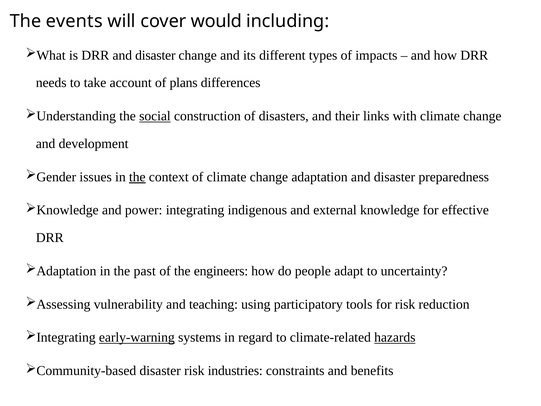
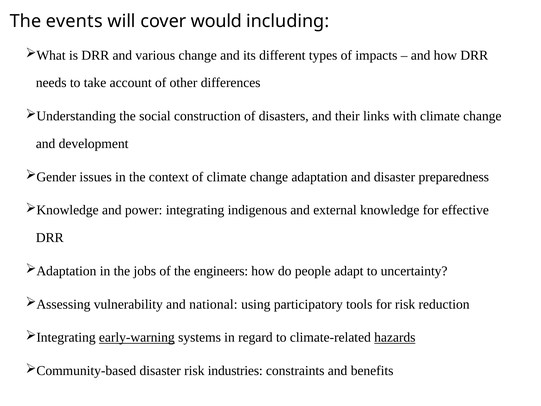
DRR and disaster: disaster -> various
plans: plans -> other
social underline: present -> none
the at (137, 177) underline: present -> none
past: past -> jobs
teaching: teaching -> national
